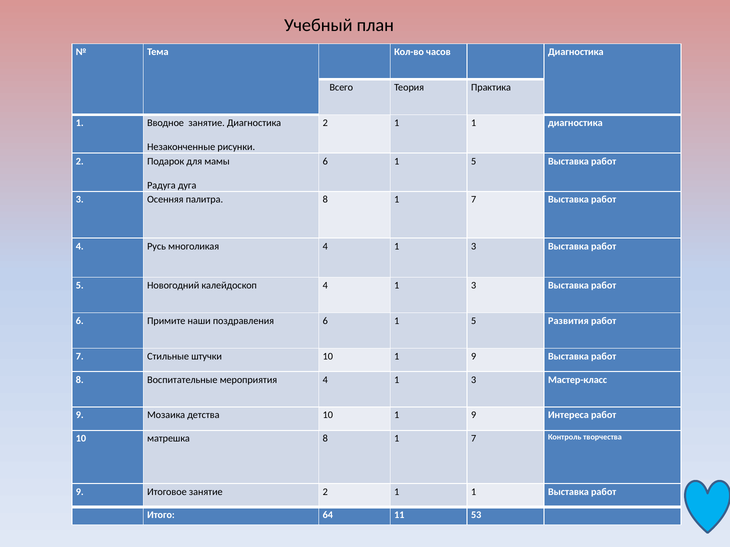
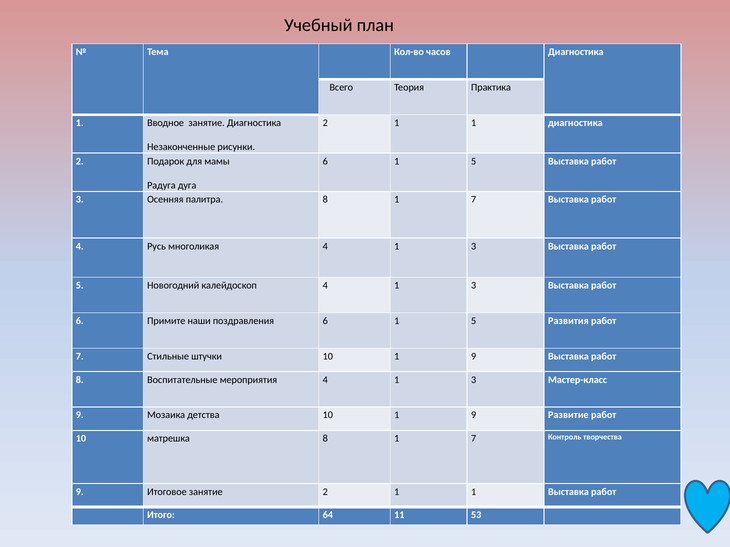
Интереса: Интереса -> Развитие
